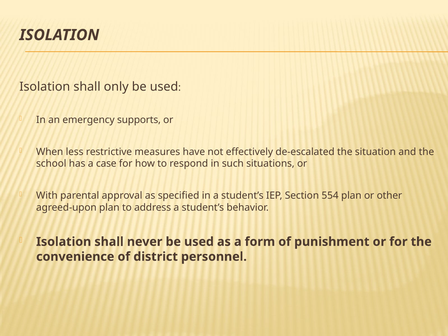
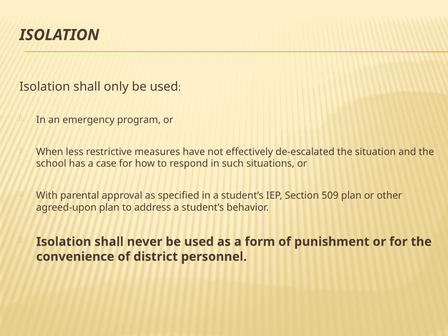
supports: supports -> program
554: 554 -> 509
